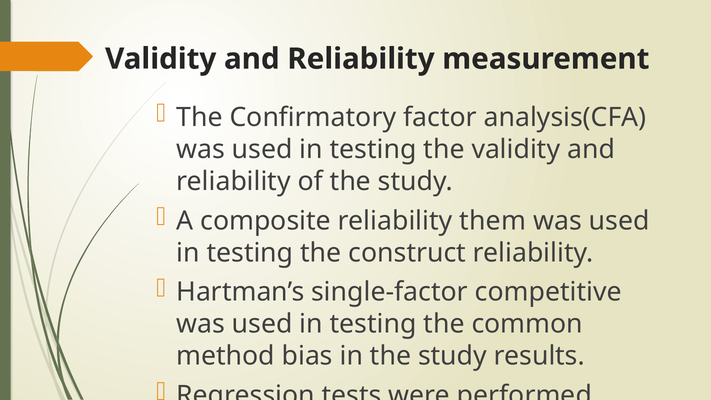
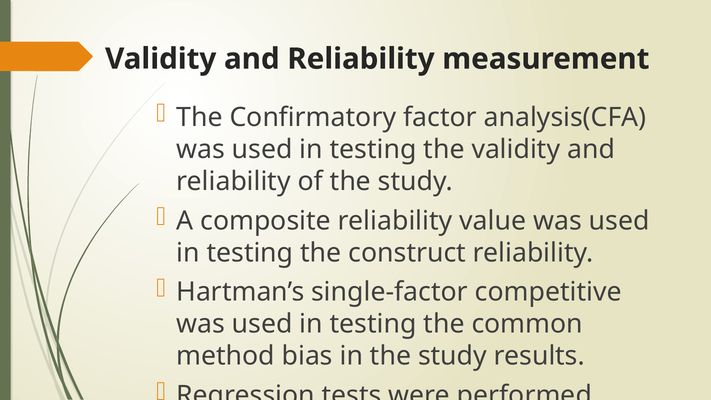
them: them -> value
